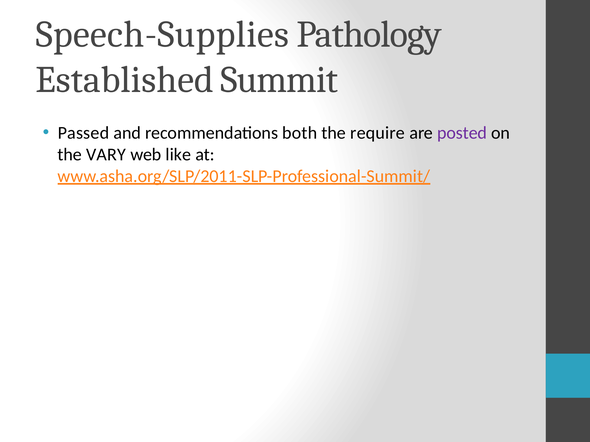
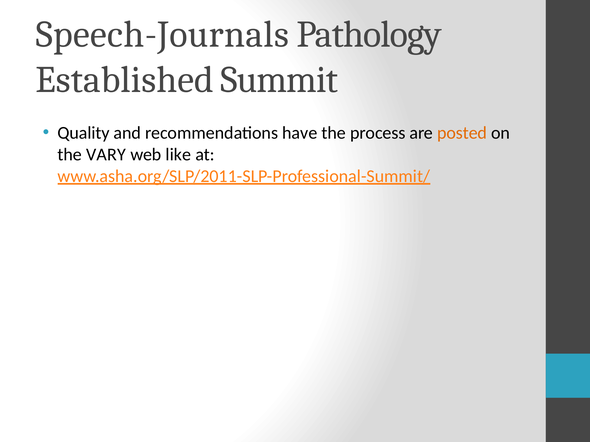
Speech-Supplies: Speech-Supplies -> Speech-Journals
Passed: Passed -> Quality
both: both -> have
require: require -> process
posted colour: purple -> orange
